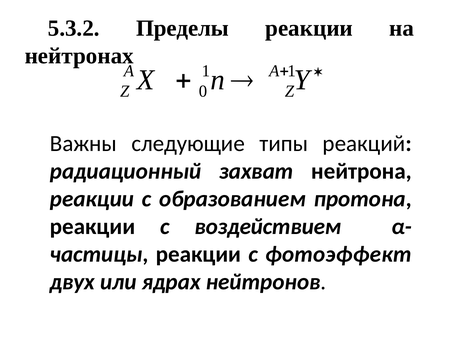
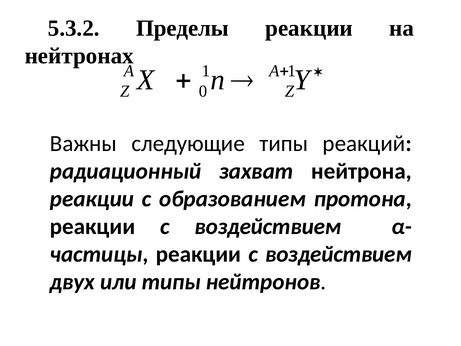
фотоэффект at (338, 254): фотоэффект -> воздействием
или ядрах: ядрах -> типы
